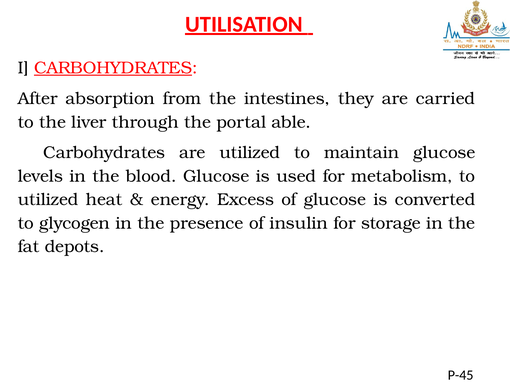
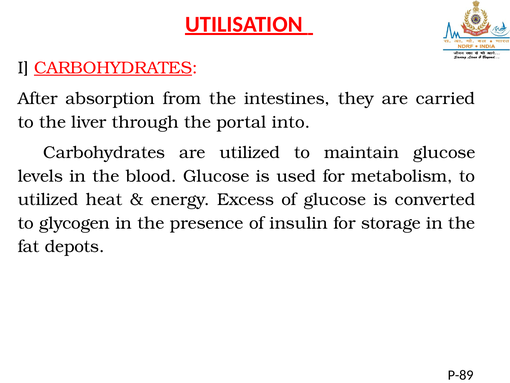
able: able -> into
P-45: P-45 -> P-89
